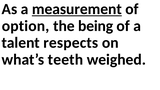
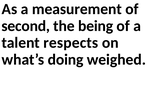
measurement underline: present -> none
option: option -> second
teeth: teeth -> doing
